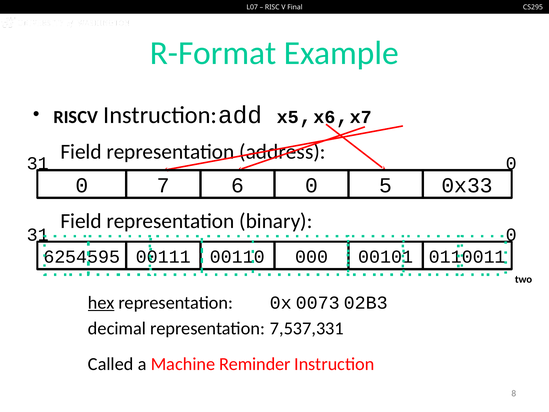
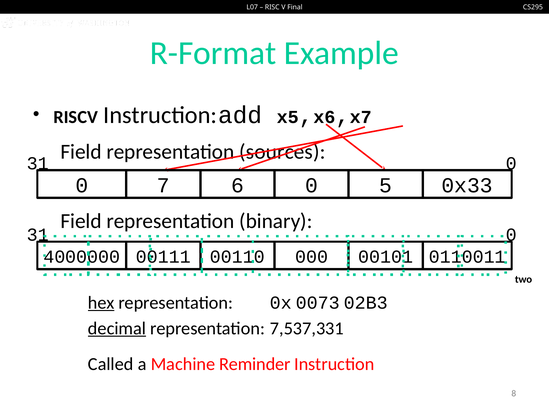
address: address -> sources
6254595: 6254595 -> 4000000
decimal underline: none -> present
